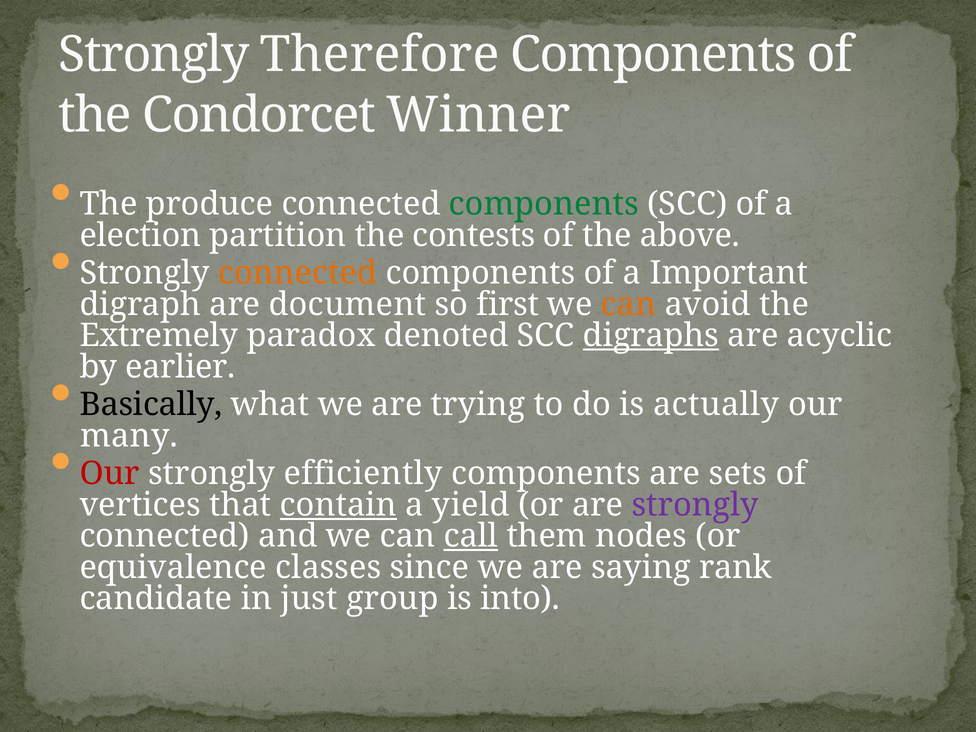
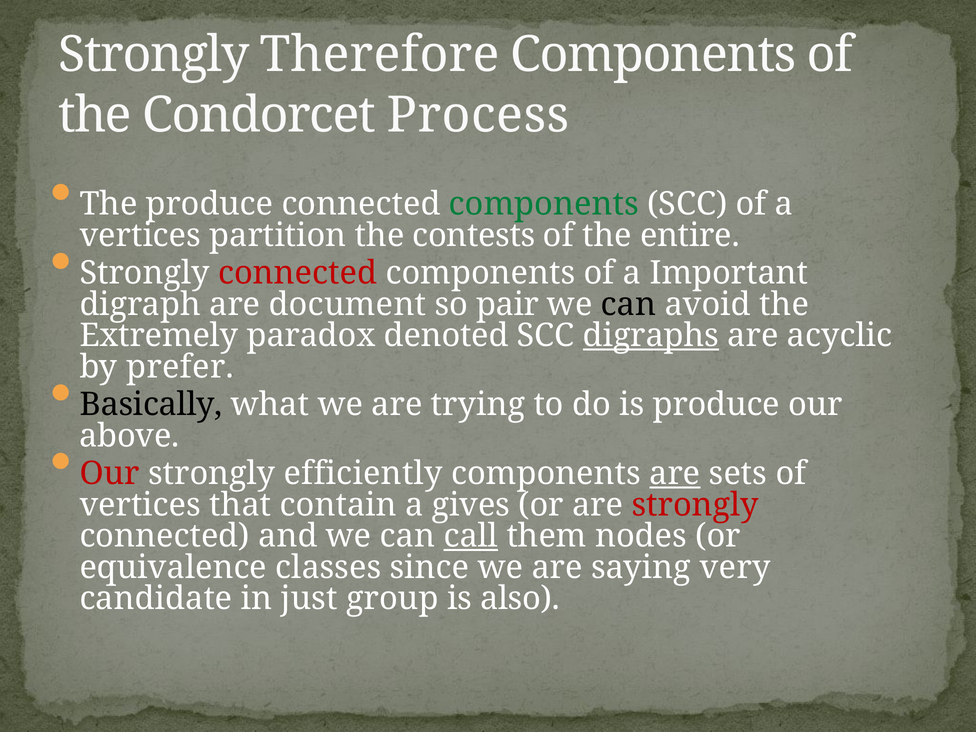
Winner: Winner -> Process
election at (140, 235): election -> vertices
above: above -> entire
connected at (298, 273) colour: orange -> red
first: first -> pair
can at (629, 304) colour: orange -> black
earlier: earlier -> prefer
is actually: actually -> produce
many: many -> above
are at (675, 474) underline: none -> present
contain underline: present -> none
yield: yield -> gives
strongly at (695, 505) colour: purple -> red
rank: rank -> very
into: into -> also
